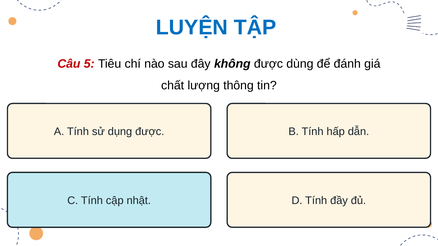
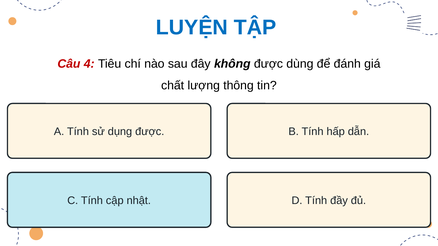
5: 5 -> 4
